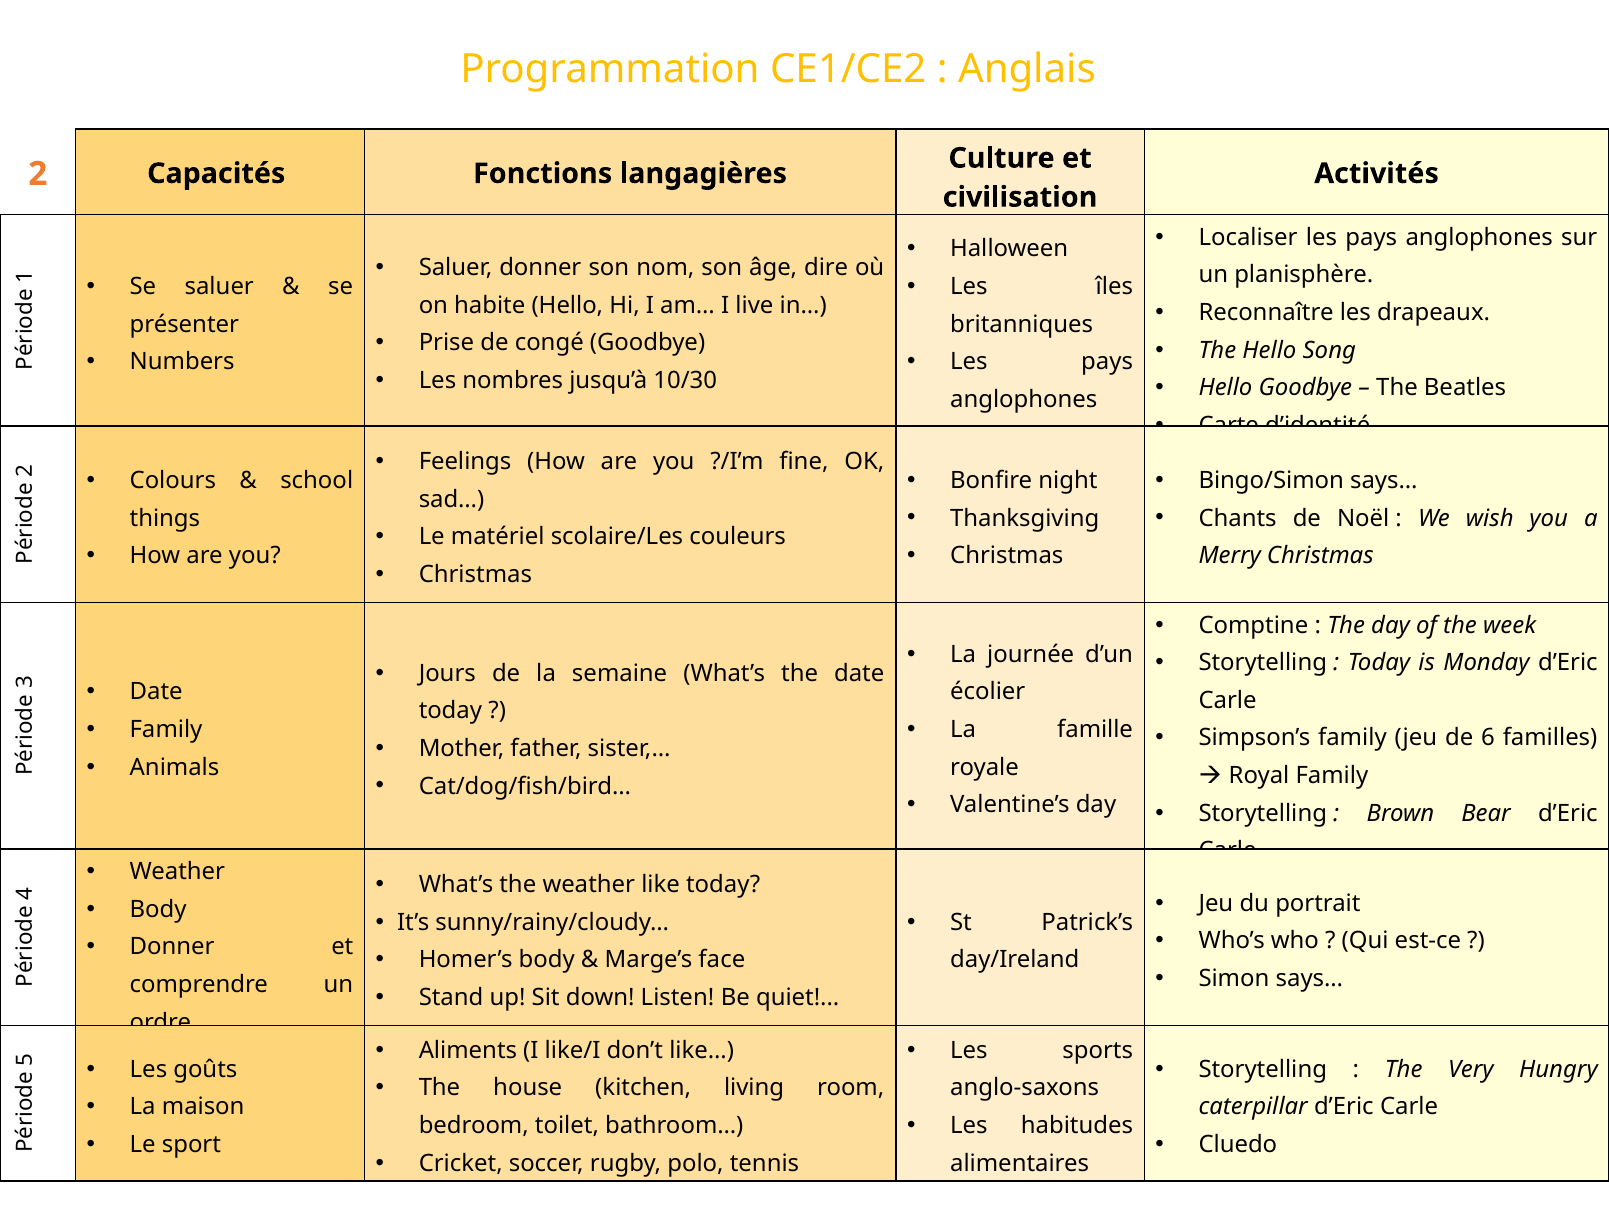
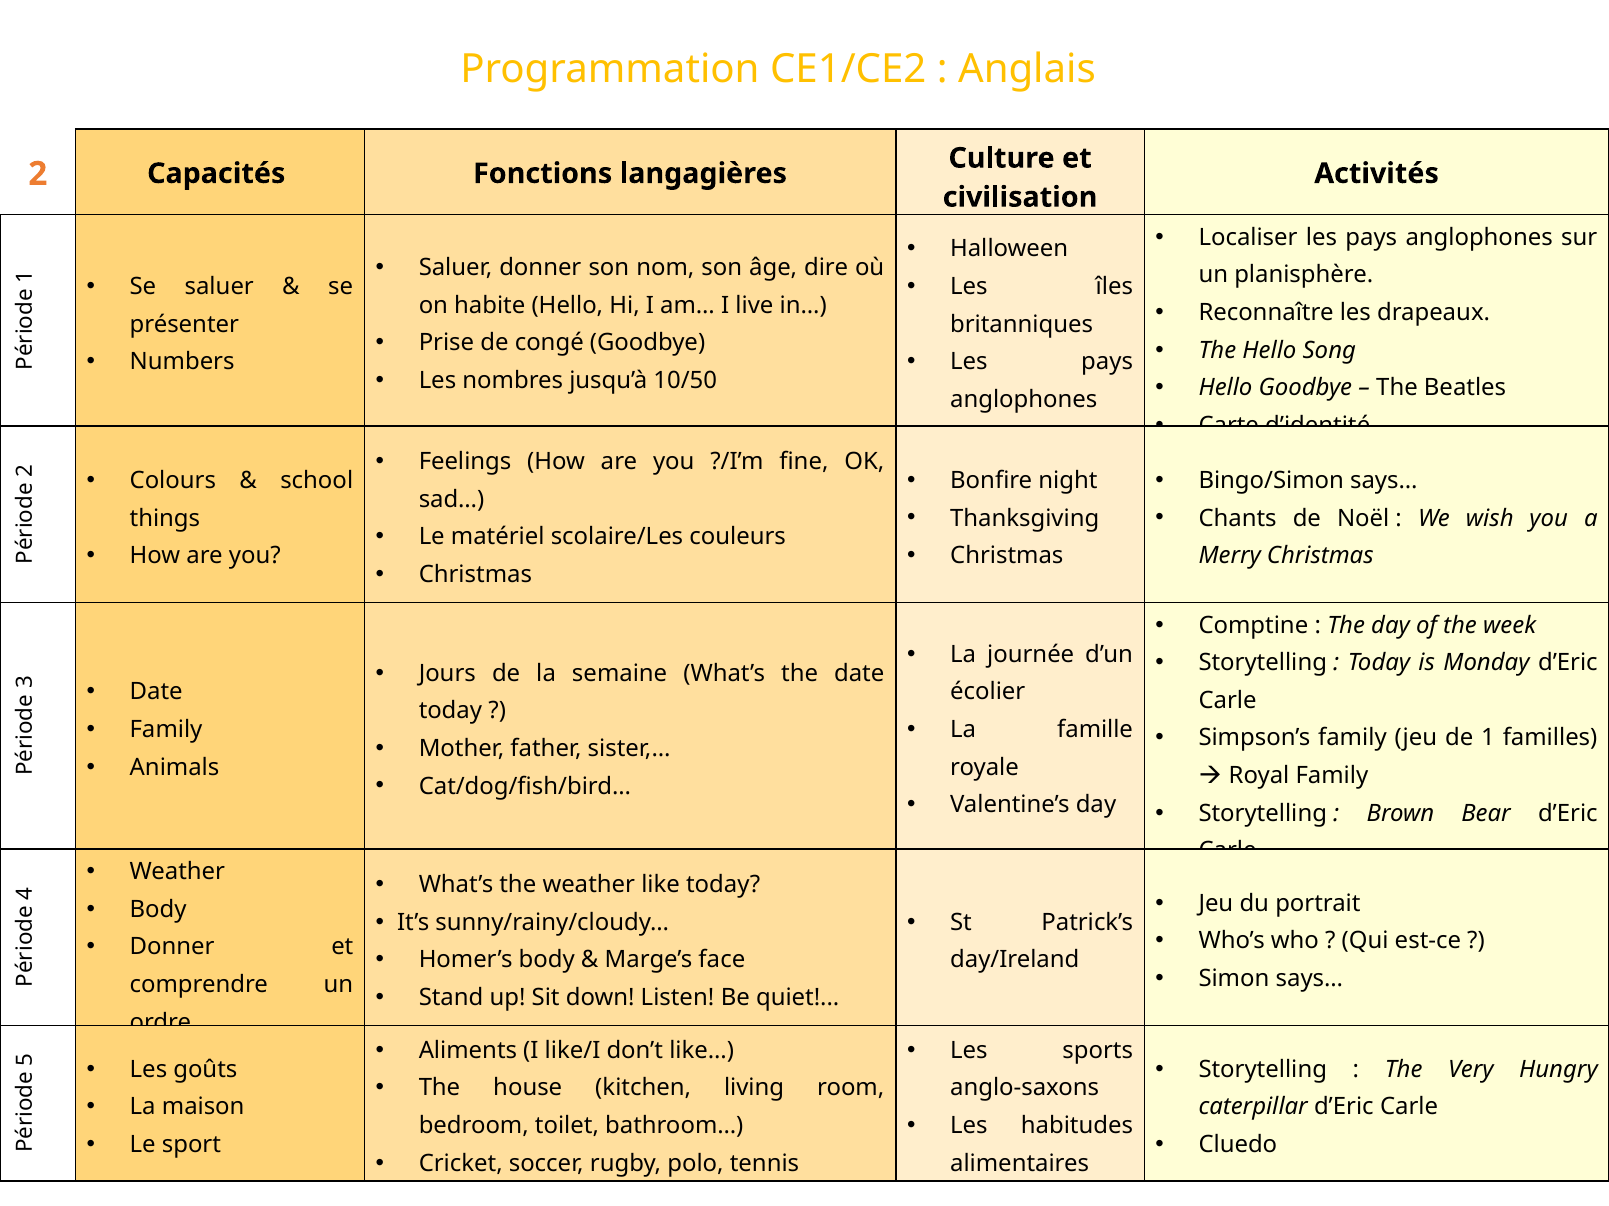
10/30: 10/30 -> 10/50
de 6: 6 -> 1
